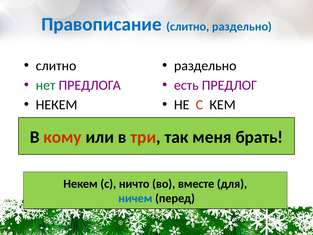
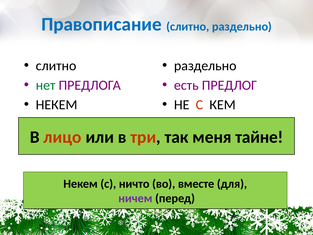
кому: кому -> лицо
брать: брать -> тайне
ничем colour: blue -> purple
